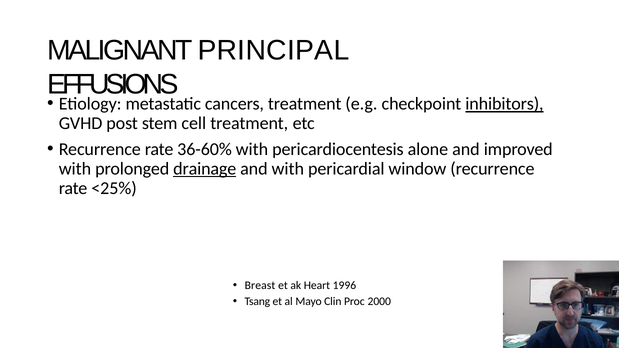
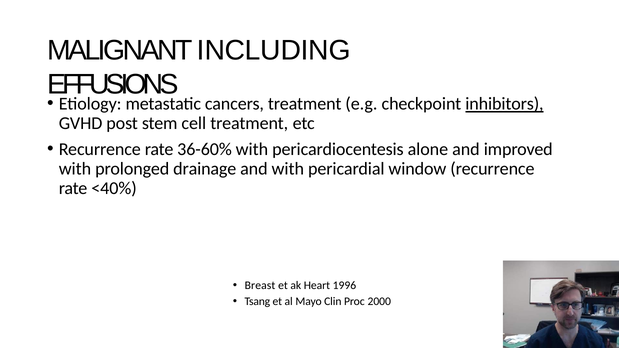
PRINCIPAL: PRINCIPAL -> INCLUDING
drainage underline: present -> none
<25%: <25% -> <40%
